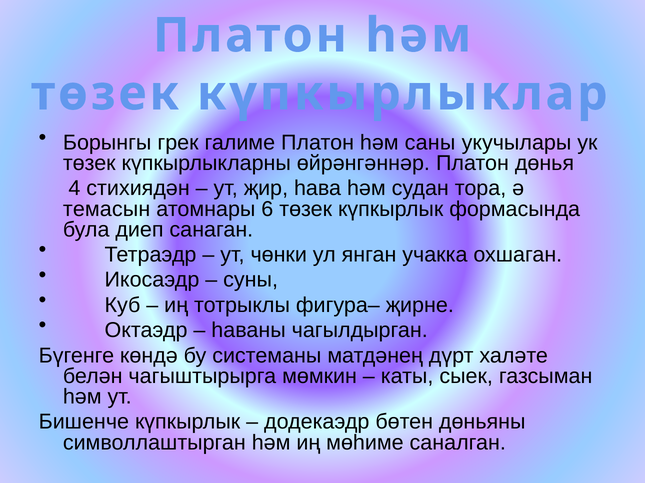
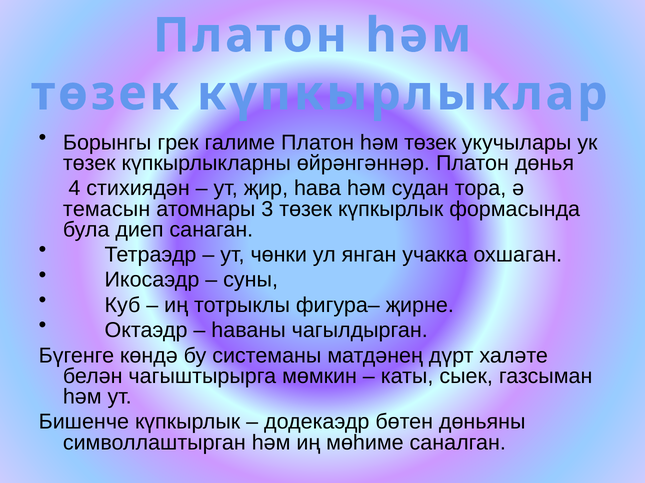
галиме Платон һәм саны: саны -> төзек
6: 6 -> 3
